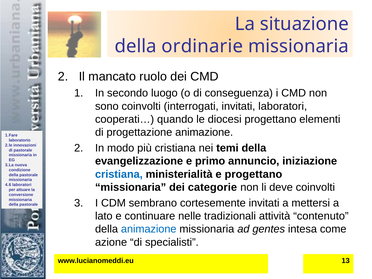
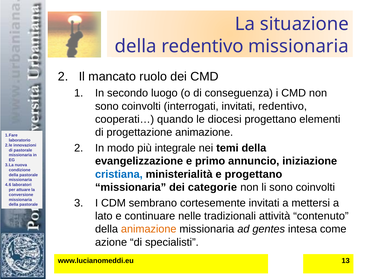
della ordinarie: ordinarie -> redentivo
invitati laboratori: laboratori -> redentivo
più cristiana: cristiana -> integrale
li deve: deve -> sono
animazione at (149, 229) colour: blue -> orange
